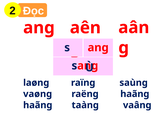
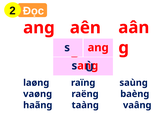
raëng haãng: haãng -> baèng
